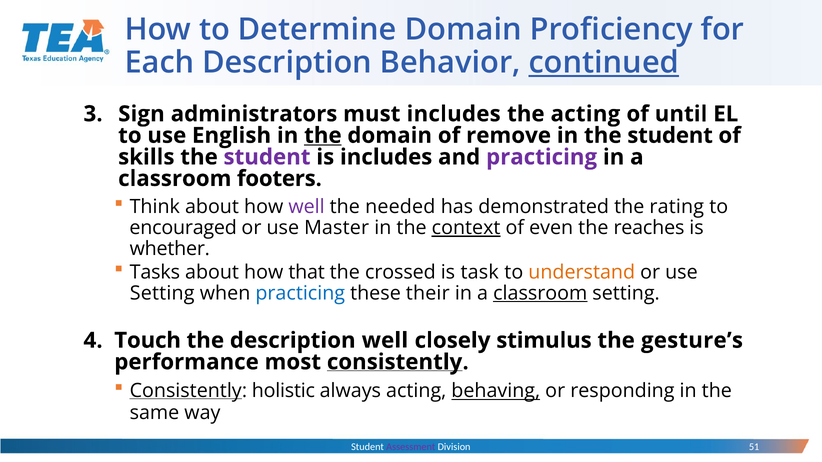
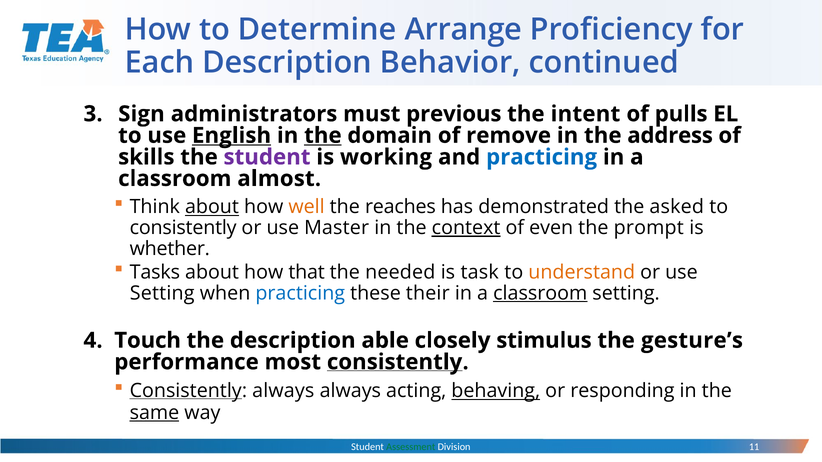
Determine Domain: Domain -> Arrange
continued underline: present -> none
must includes: includes -> previous
the acting: acting -> intent
until: until -> pulls
English underline: none -> present
in the student: student -> address
is includes: includes -> working
practicing at (542, 157) colour: purple -> blue
footers: footers -> almost
about at (212, 207) underline: none -> present
well at (307, 207) colour: purple -> orange
needed: needed -> reaches
rating: rating -> asked
encouraged at (183, 228): encouraged -> consistently
reaches: reaches -> prompt
crossed: crossed -> needed
description well: well -> able
Consistently holistic: holistic -> always
same underline: none -> present
Assessment colour: purple -> green
51: 51 -> 11
